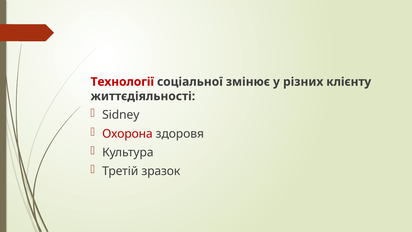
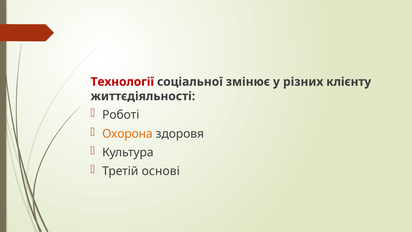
Sidney: Sidney -> Роботі
Охорона colour: red -> orange
зразок: зразок -> основі
